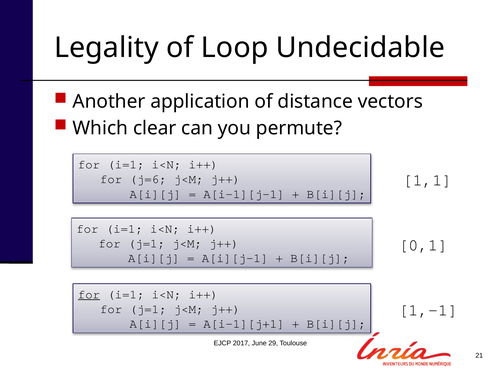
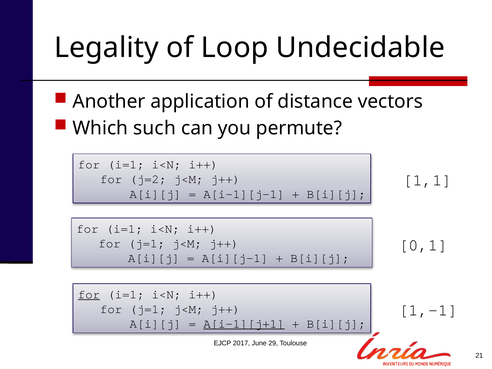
clear: clear -> such
j=6: j=6 -> j=2
A[i-1][j+1 underline: none -> present
